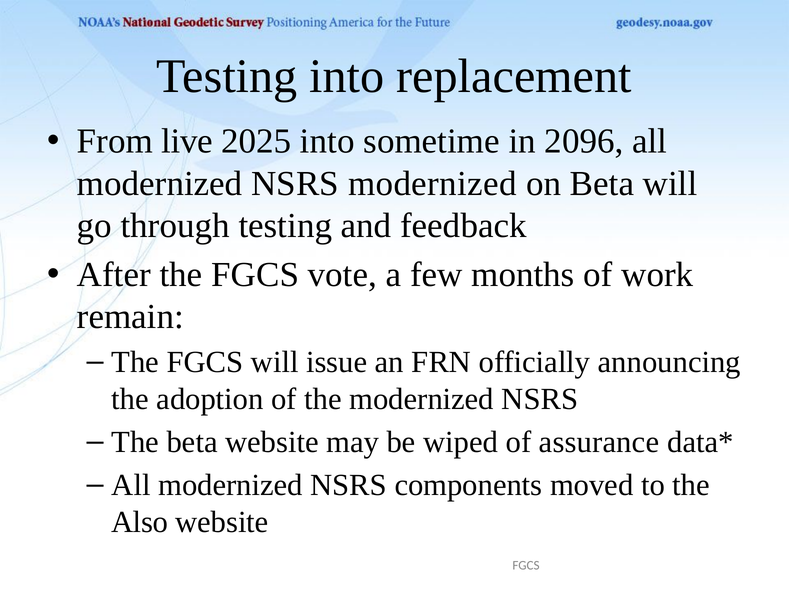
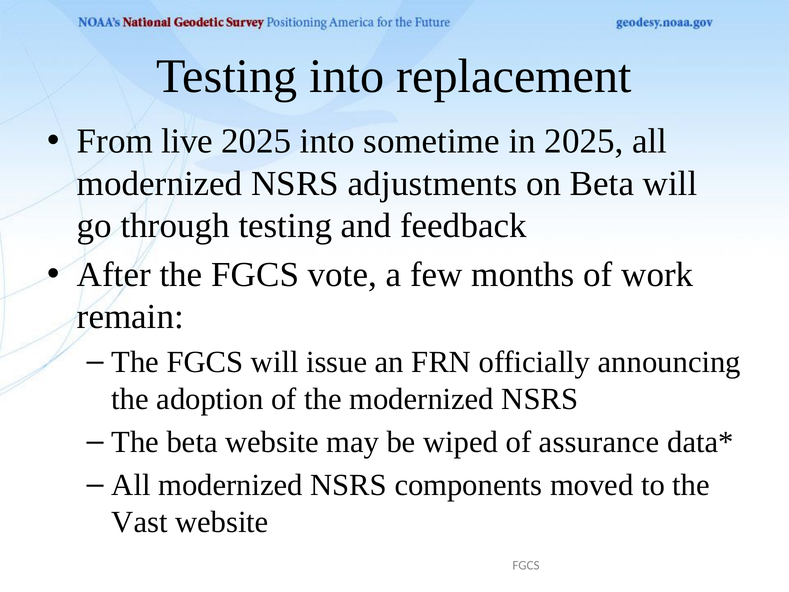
in 2096: 2096 -> 2025
NSRS modernized: modernized -> adjustments
Also: Also -> Vast
